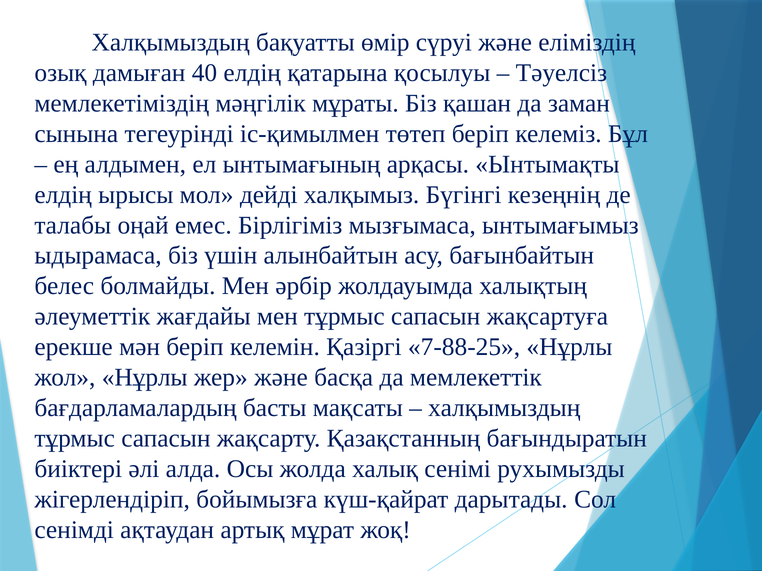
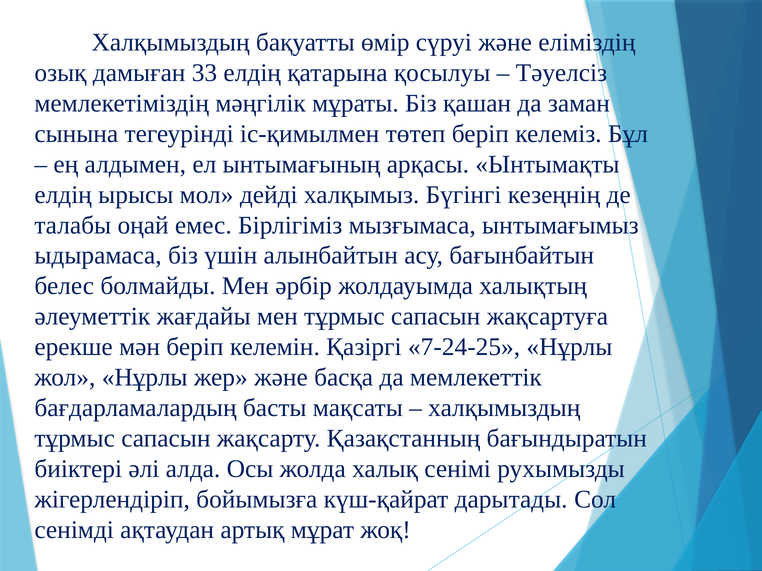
40: 40 -> 33
7-88-25: 7-88-25 -> 7-24-25
